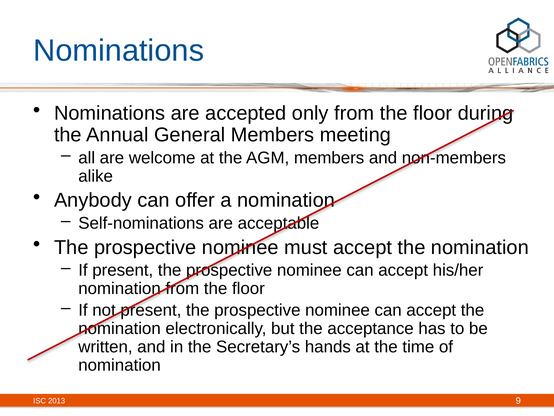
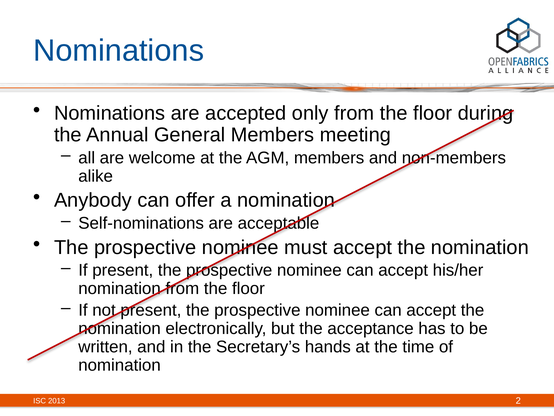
9: 9 -> 2
